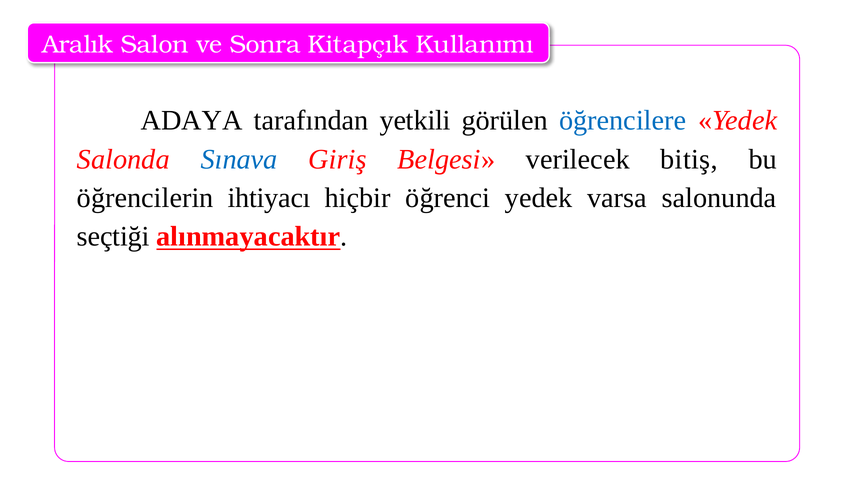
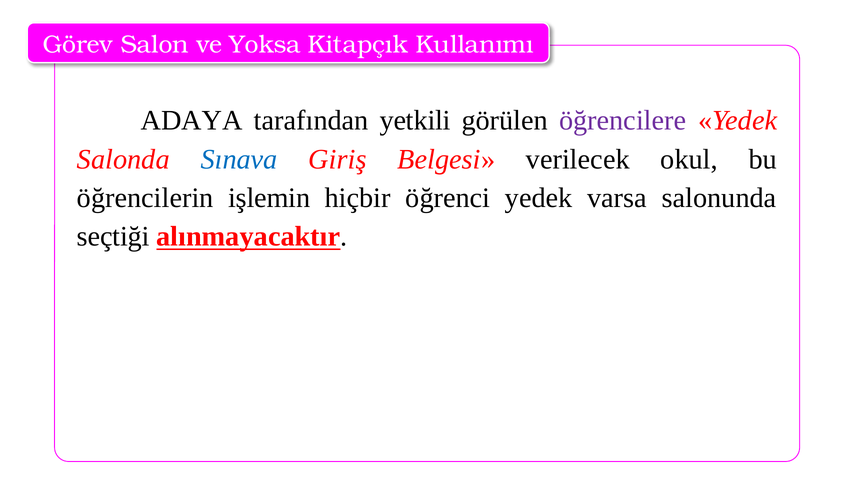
Aralık: Aralık -> Görev
Sonra: Sonra -> Yoksa
öğrencilere colour: blue -> purple
bitiş: bitiş -> okul
ihtiyacı: ihtiyacı -> işlemin
